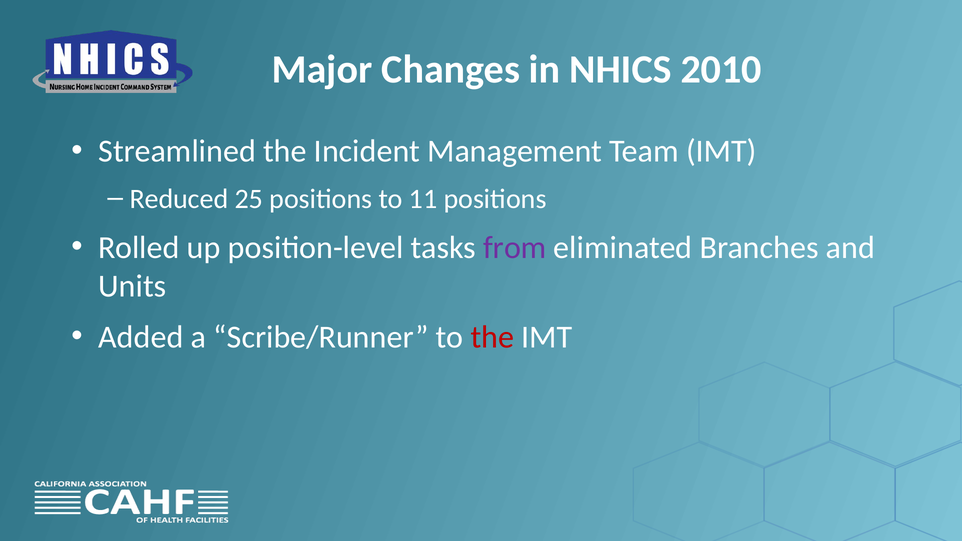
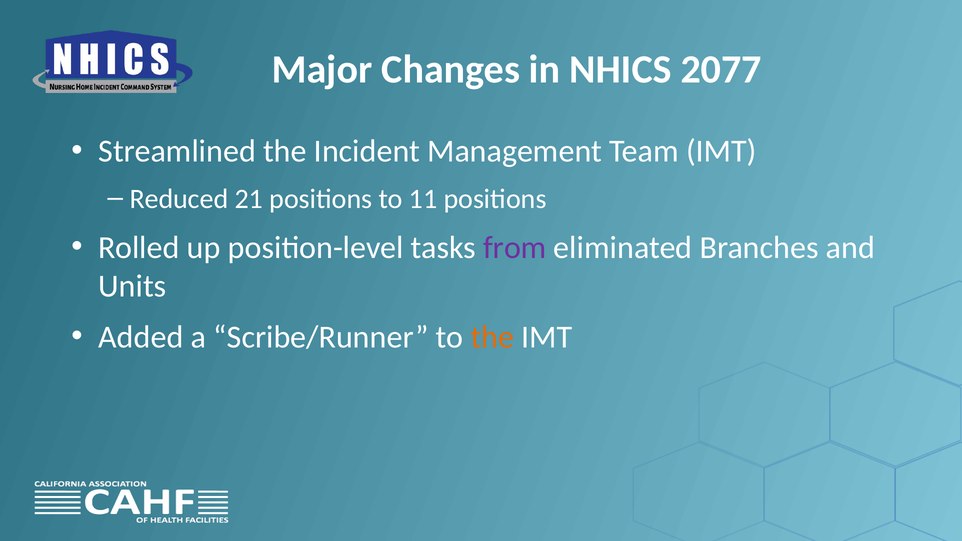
2010: 2010 -> 2077
25: 25 -> 21
the at (492, 337) colour: red -> orange
